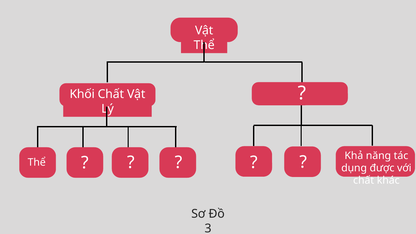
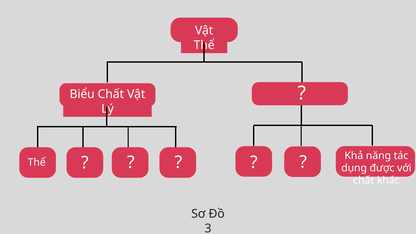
Khối: Khối -> Biểu
